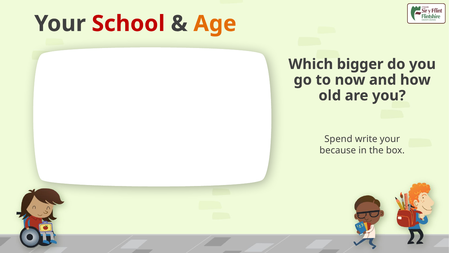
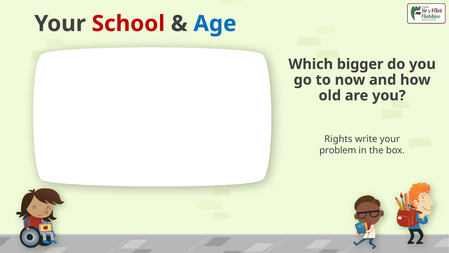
Age colour: orange -> blue
Spend: Spend -> Rights
because: because -> problem
